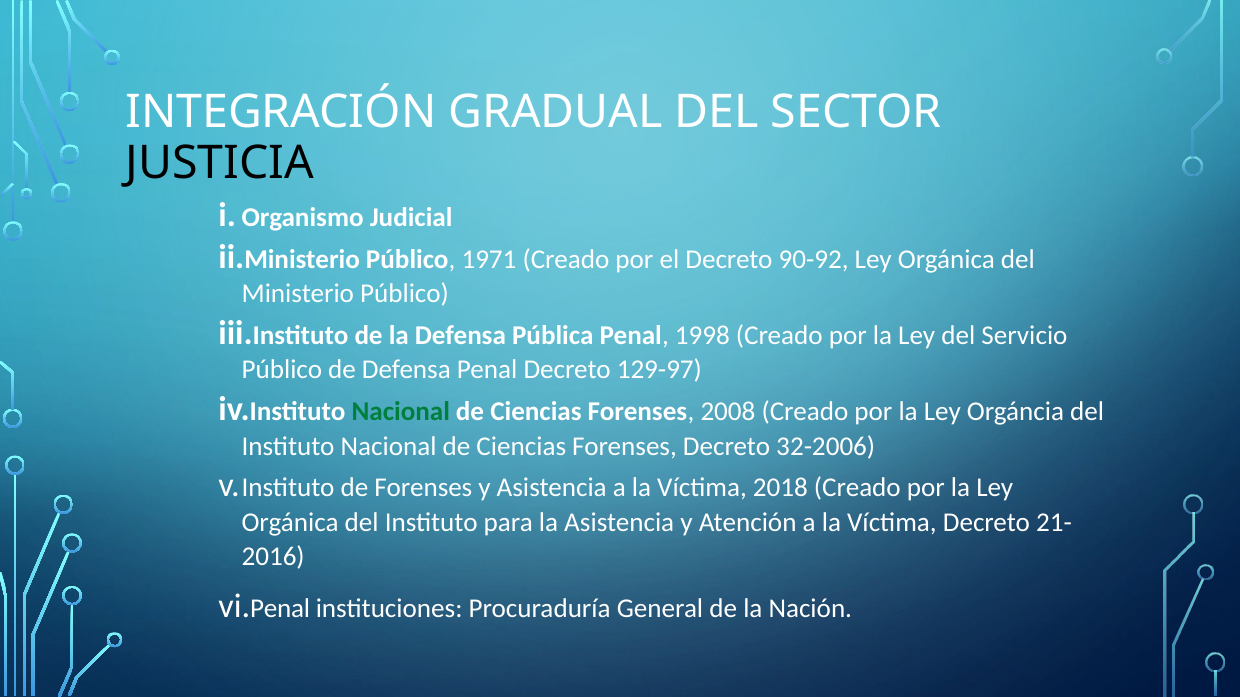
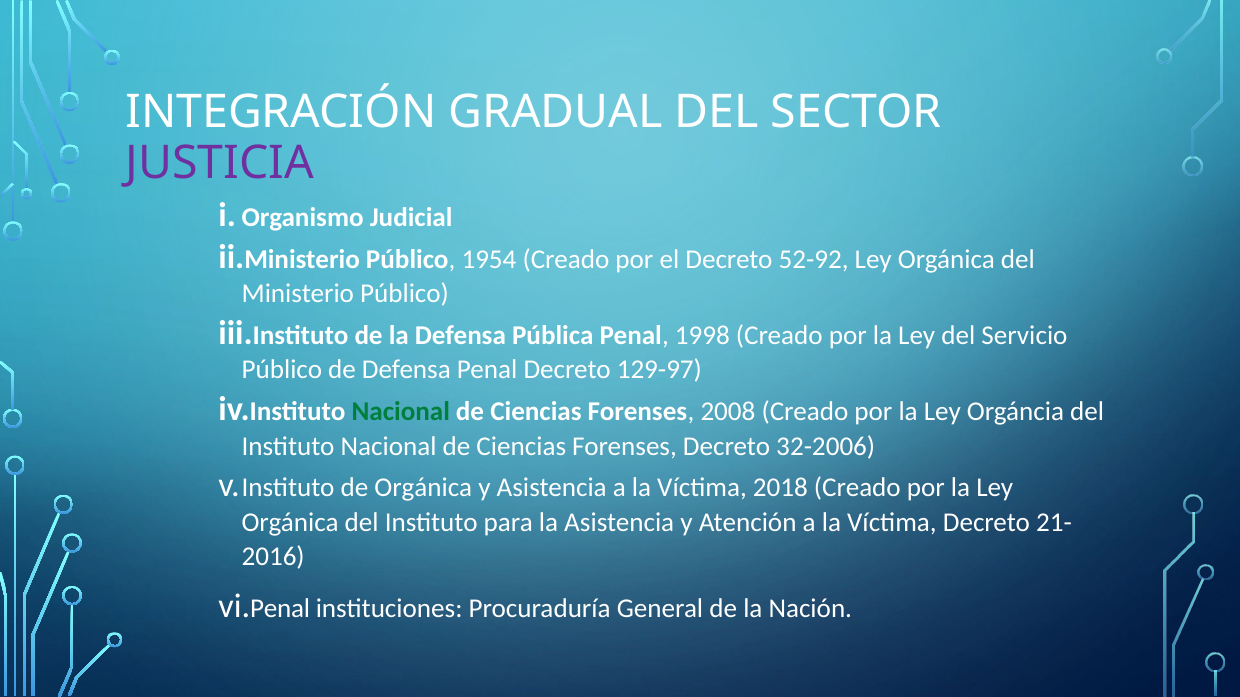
JUSTICIA colour: black -> purple
1971: 1971 -> 1954
90-92: 90-92 -> 52-92
de Forenses: Forenses -> Orgánica
